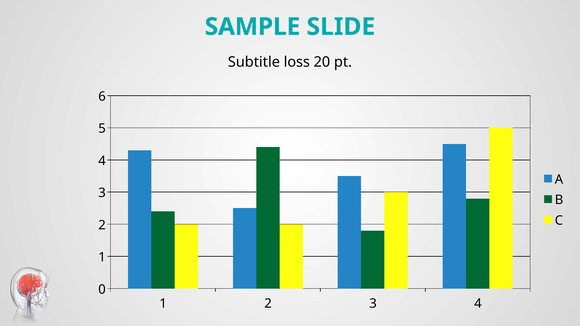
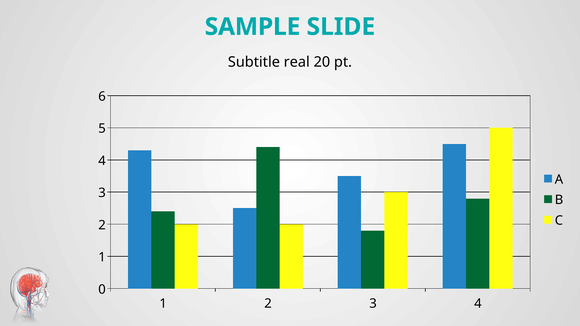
loss: loss -> real
